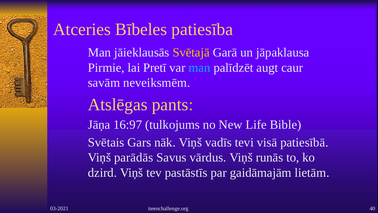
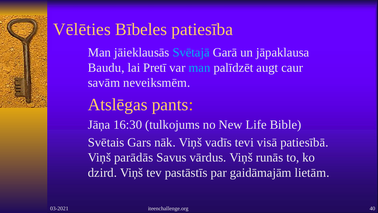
Atceries: Atceries -> Vēlēties
Svētajā colour: yellow -> light blue
Pirmie: Pirmie -> Baudu
16:97: 16:97 -> 16:30
